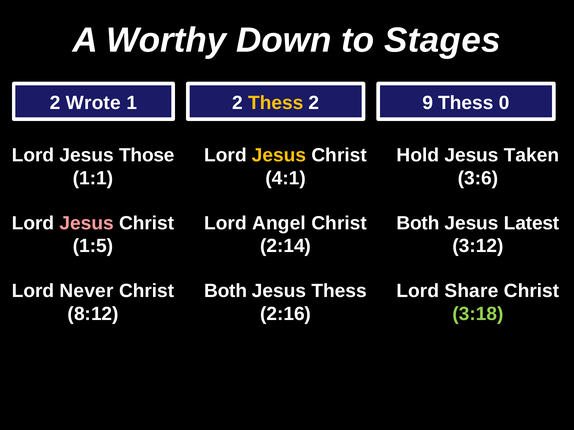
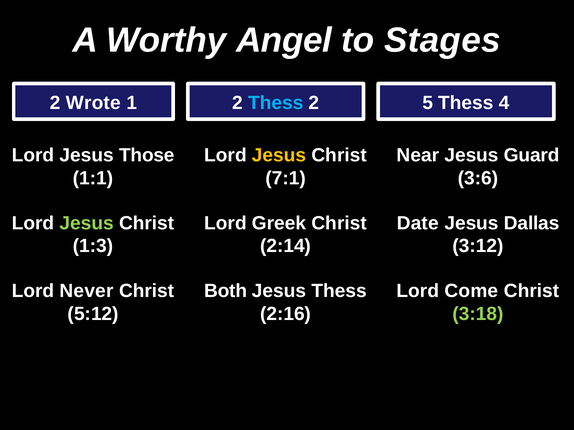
Down: Down -> Angel
Thess at (276, 103) colour: yellow -> light blue
9: 9 -> 5
0: 0 -> 4
Hold: Hold -> Near
Taken: Taken -> Guard
4:1: 4:1 -> 7:1
Jesus at (87, 223) colour: pink -> light green
Angel: Angel -> Greek
Both at (418, 223): Both -> Date
Latest: Latest -> Dallas
1:5: 1:5 -> 1:3
Share: Share -> Come
8:12: 8:12 -> 5:12
